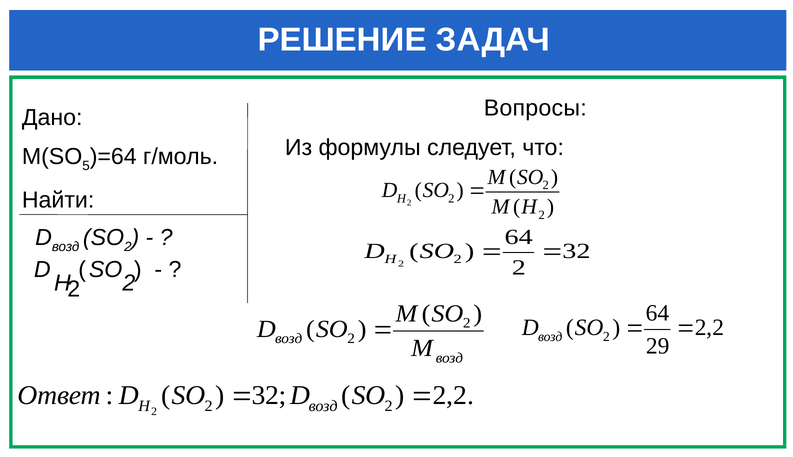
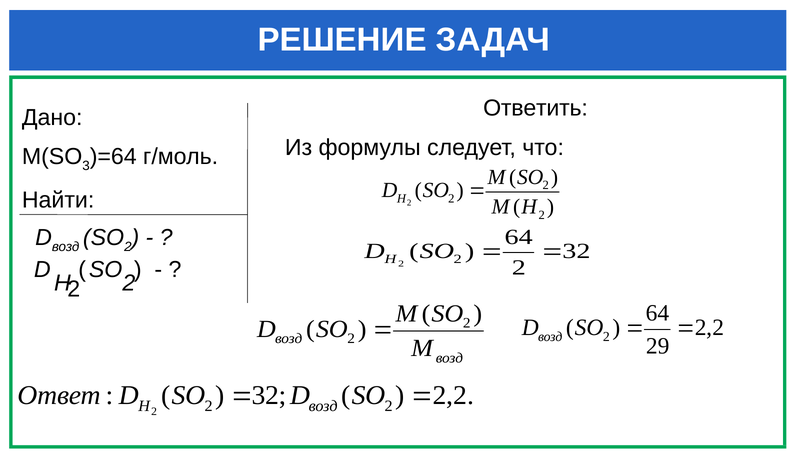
Вопросы: Вопросы -> Ответить
5: 5 -> 3
